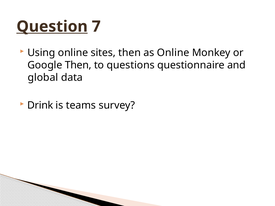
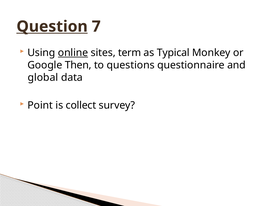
online at (73, 53) underline: none -> present
sites then: then -> term
as Online: Online -> Typical
Drink: Drink -> Point
teams: teams -> collect
